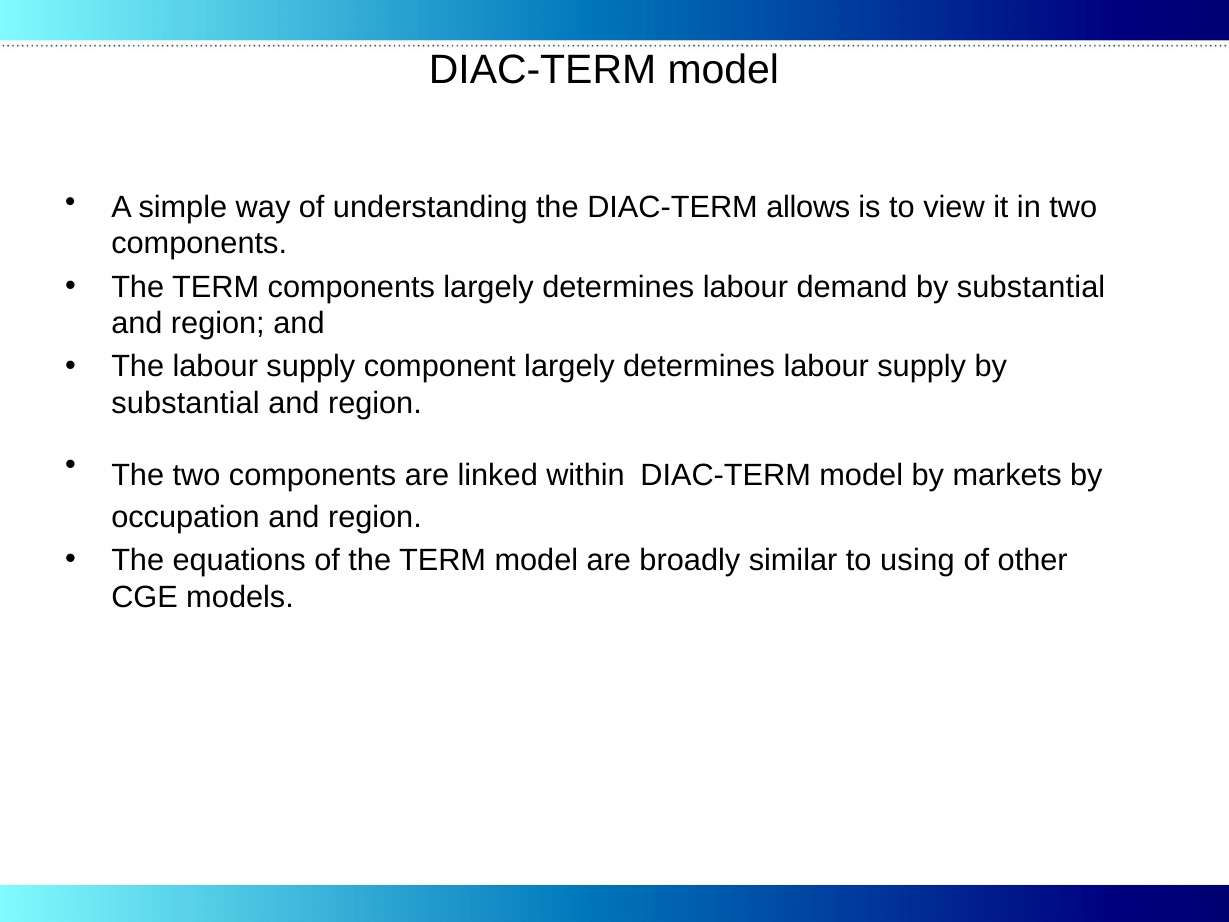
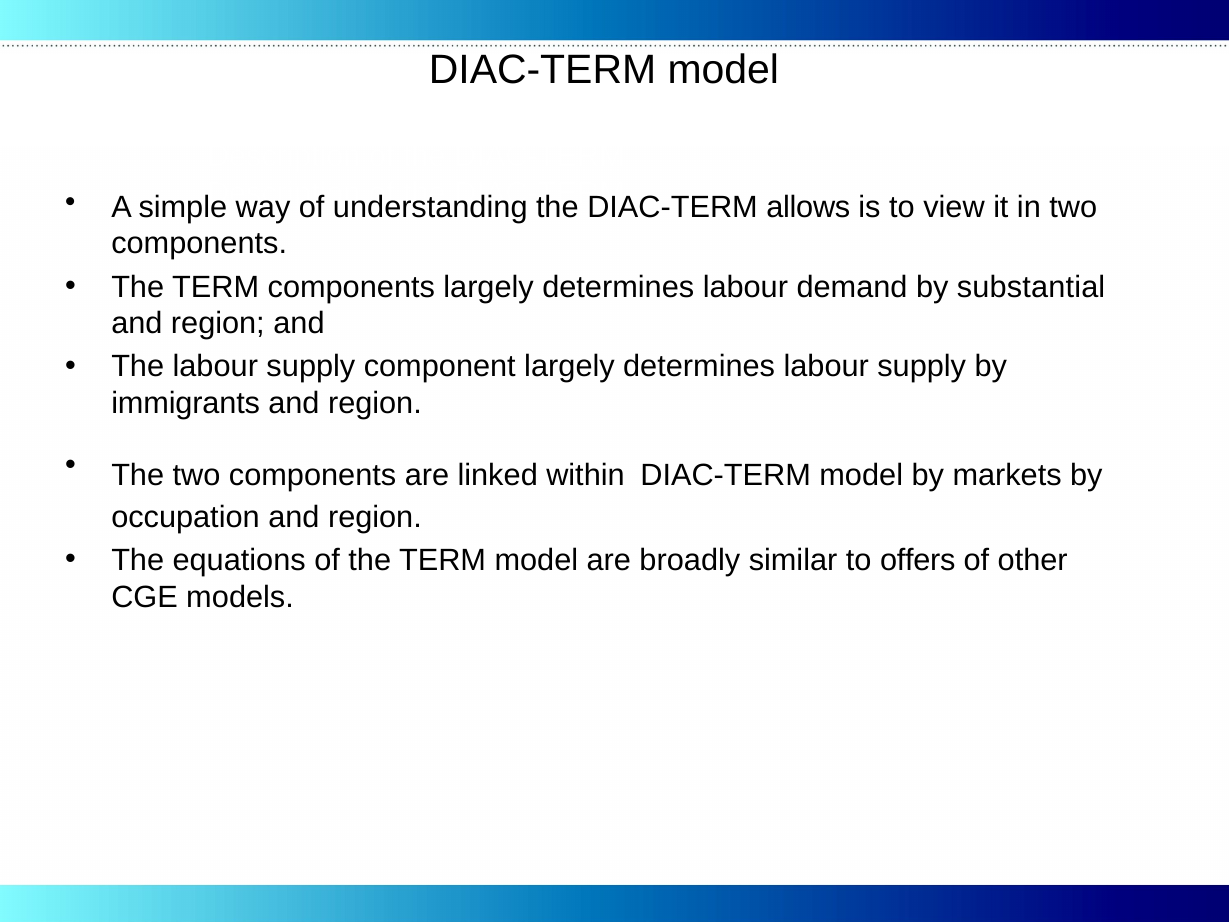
substantial at (185, 404): substantial -> immigrants
using: using -> offers
